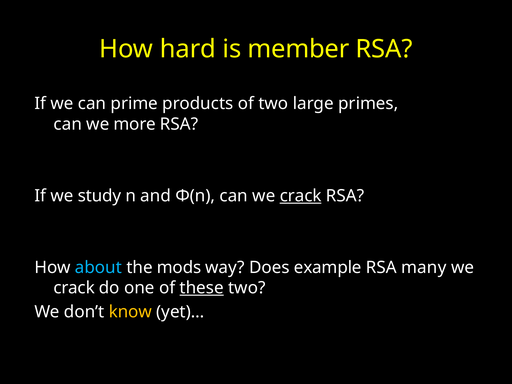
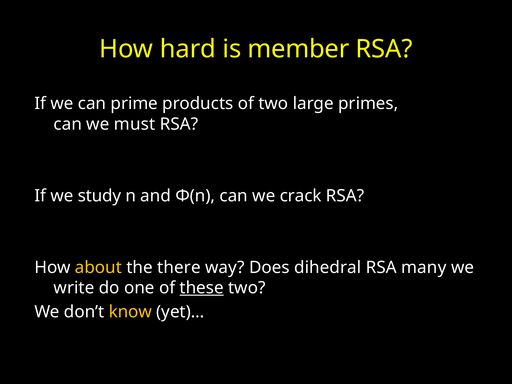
more: more -> must
crack at (301, 196) underline: present -> none
about colour: light blue -> yellow
mods: mods -> there
example: example -> dihedral
crack at (74, 288): crack -> write
